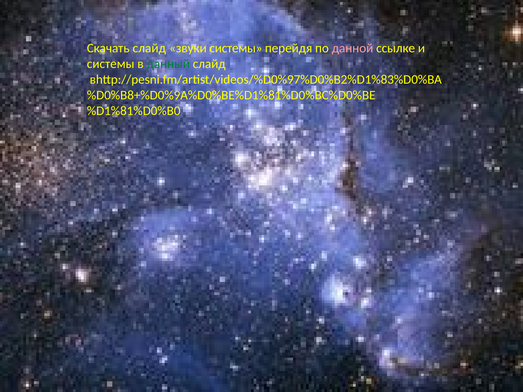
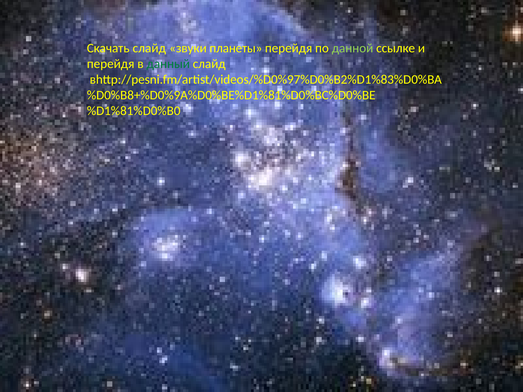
звуки системы: системы -> планеты
данной colour: pink -> light green
системы at (111, 64): системы -> перейдя
